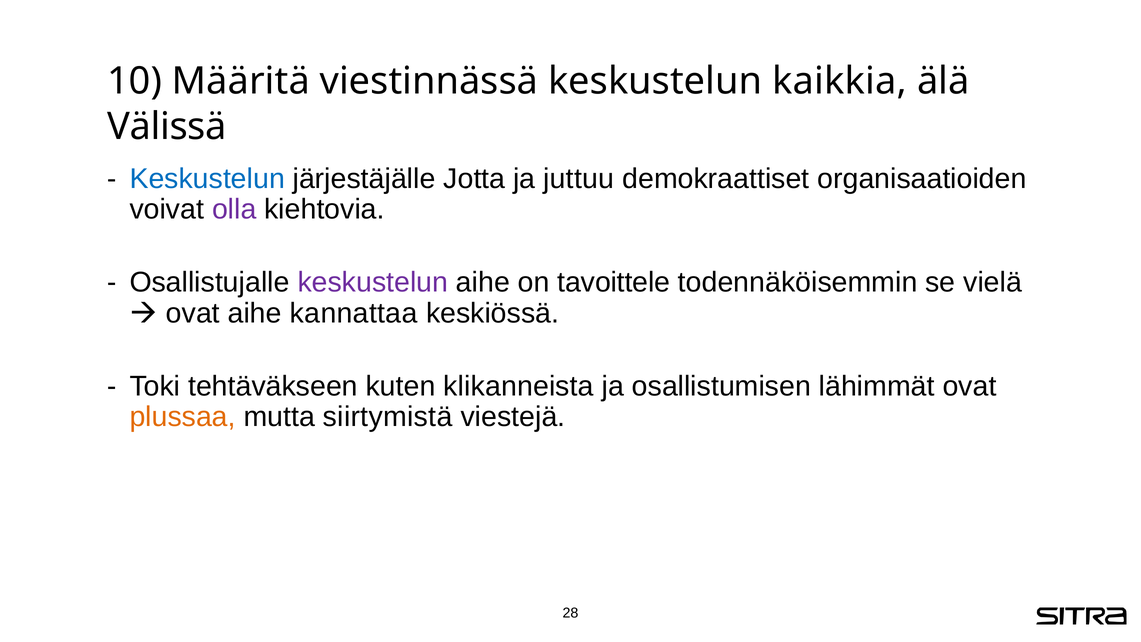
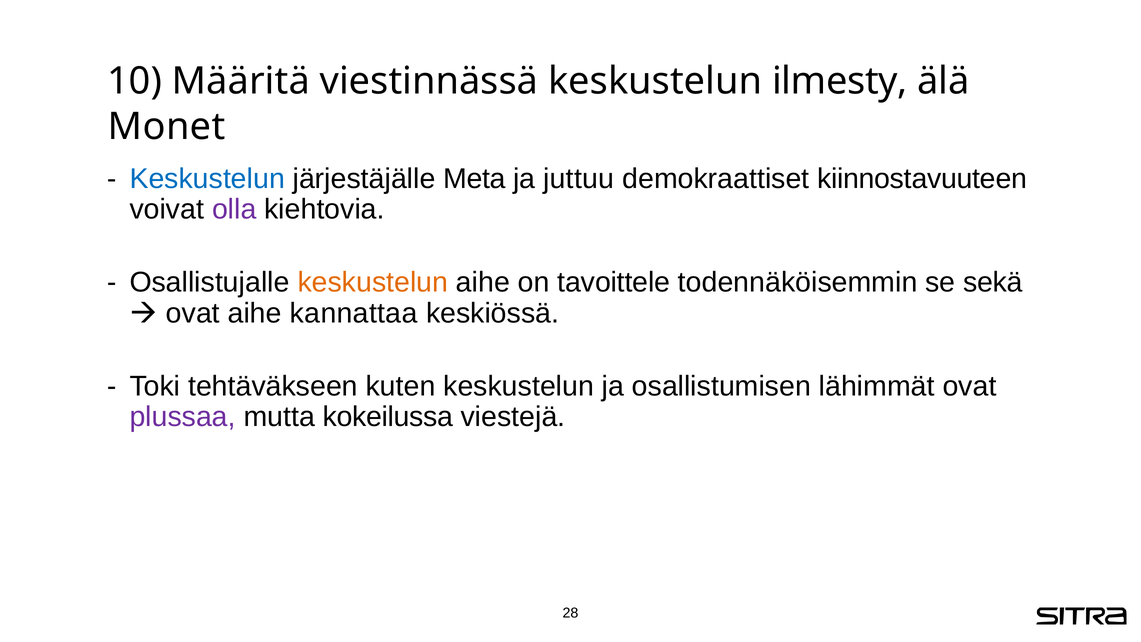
kaikkia: kaikkia -> ilmesty
Välissä: Välissä -> Monet
Jotta: Jotta -> Meta
organisaatioiden: organisaatioiden -> kiinnostavuuteen
keskustelun at (373, 282) colour: purple -> orange
vielä: vielä -> sekä
kuten klikanneista: klikanneista -> keskustelun
plussaa colour: orange -> purple
siirtymistä: siirtymistä -> kokeilussa
